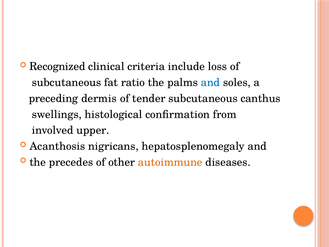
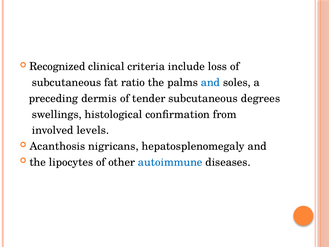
canthus: canthus -> degrees
upper: upper -> levels
precedes: precedes -> lipocytes
autoimmune colour: orange -> blue
